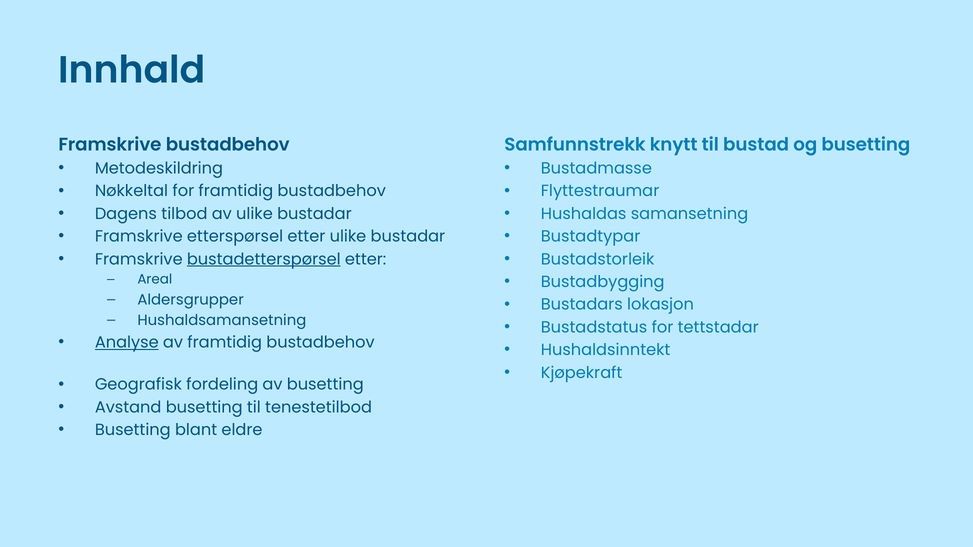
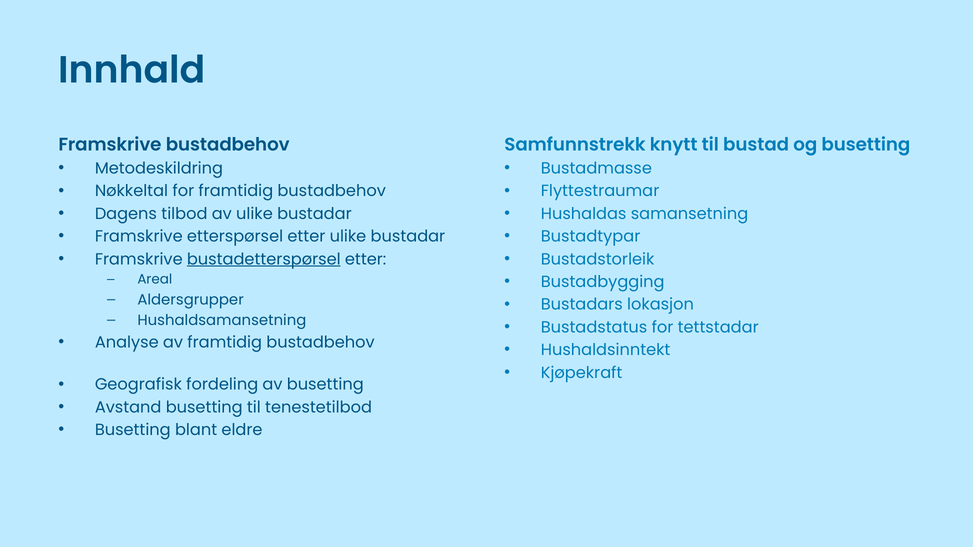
Analyse underline: present -> none
